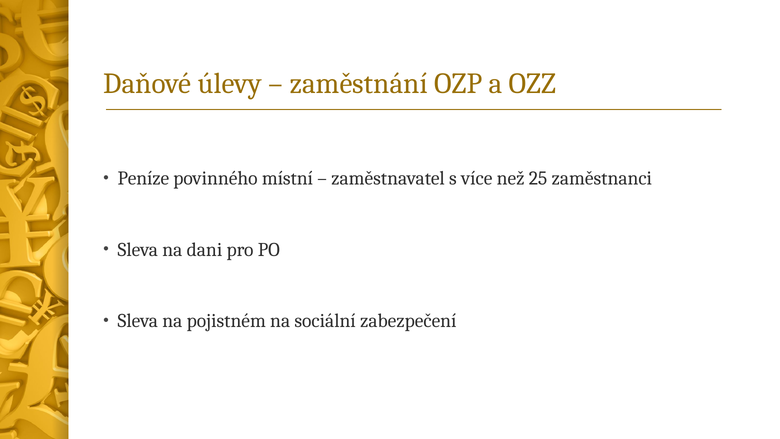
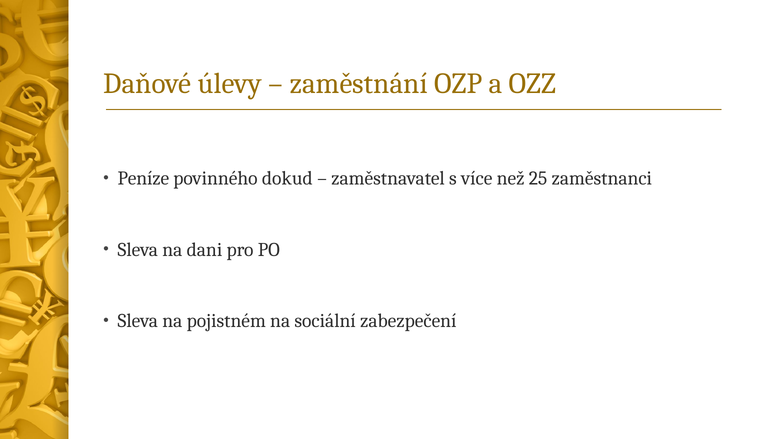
místní: místní -> dokud
